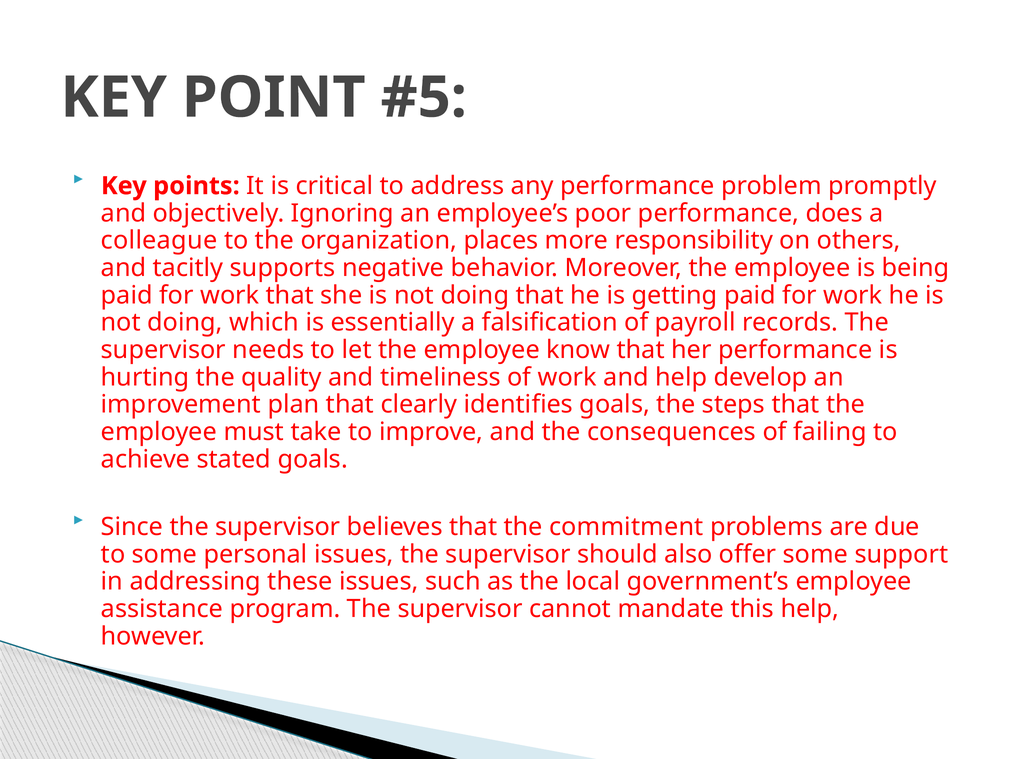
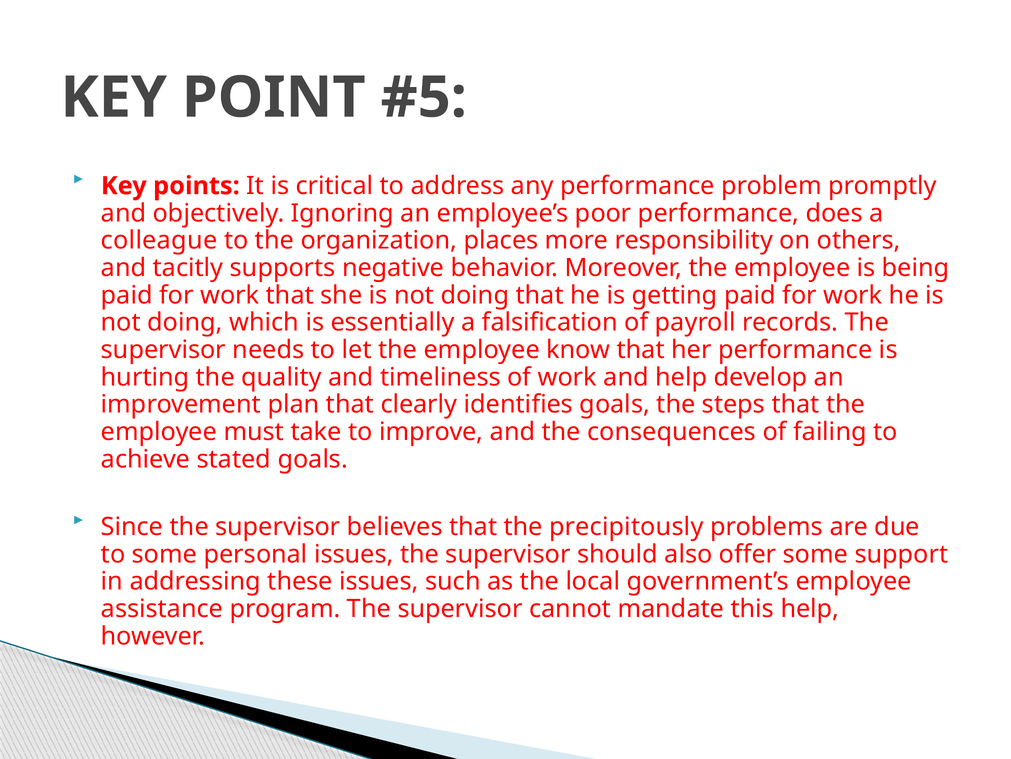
commitment: commitment -> precipitously
